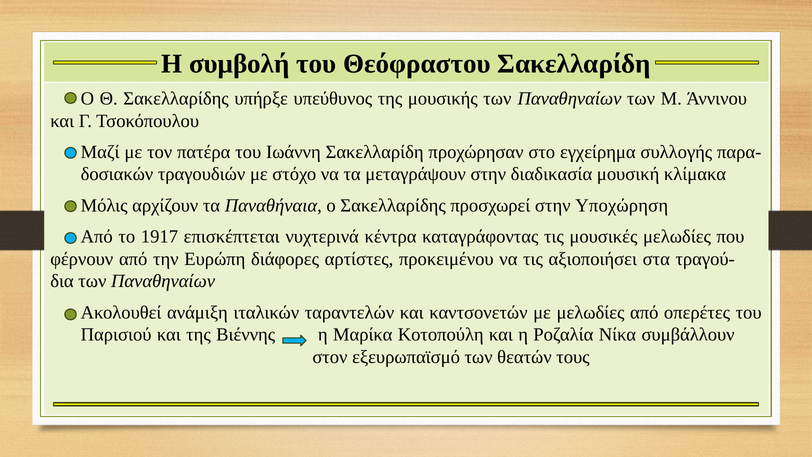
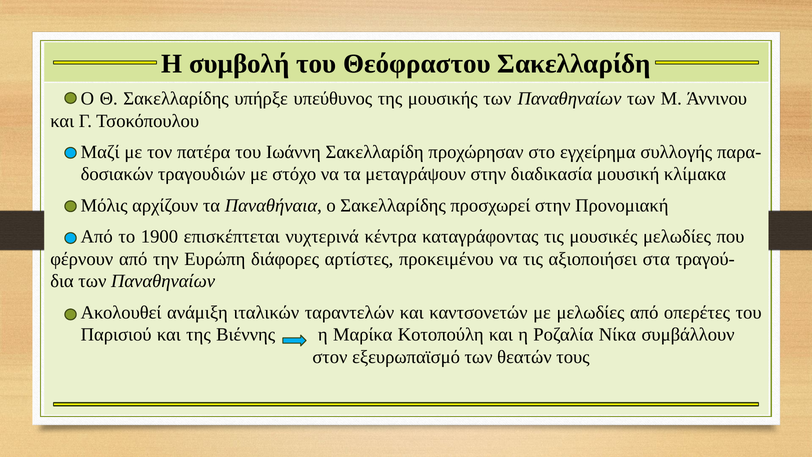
Υποχώρηση: Υποχώρηση -> Προνομιακή
1917: 1917 -> 1900
